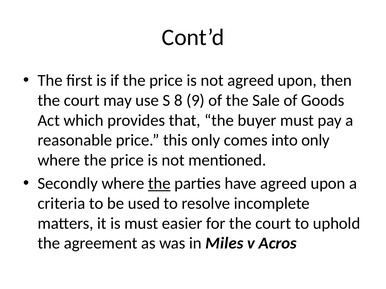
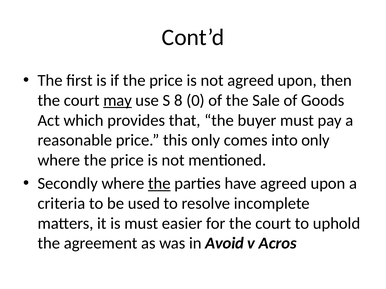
may underline: none -> present
9: 9 -> 0
Miles: Miles -> Avoid
